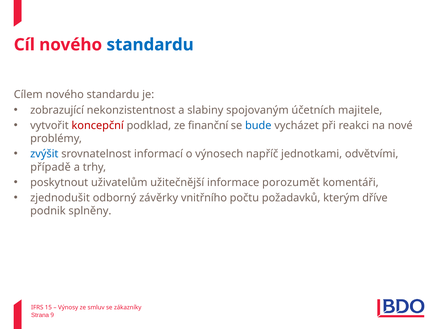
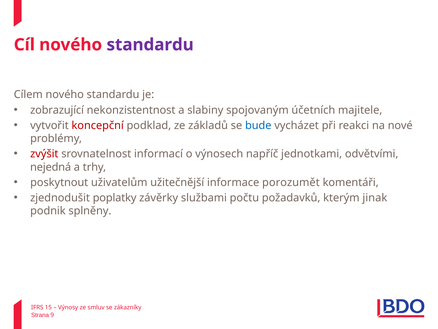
standardu at (150, 45) colour: blue -> purple
finanční: finanční -> základů
zvýšit colour: blue -> red
případě: případě -> nejedná
odborný: odborný -> poplatky
vnitřního: vnitřního -> službami
dříve: dříve -> jinak
